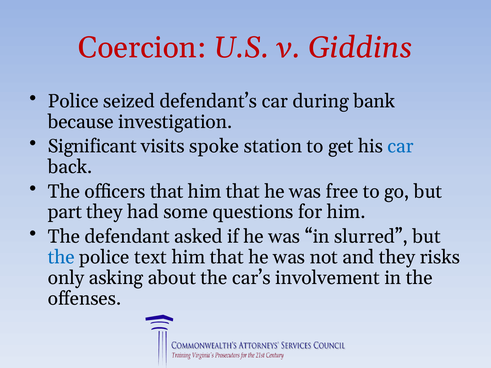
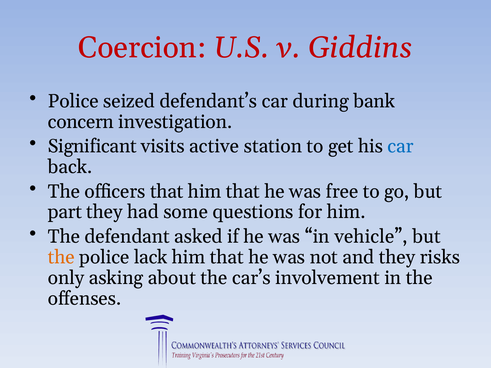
because: because -> concern
spoke: spoke -> active
slurred: slurred -> vehicle
the at (61, 257) colour: blue -> orange
text: text -> lack
